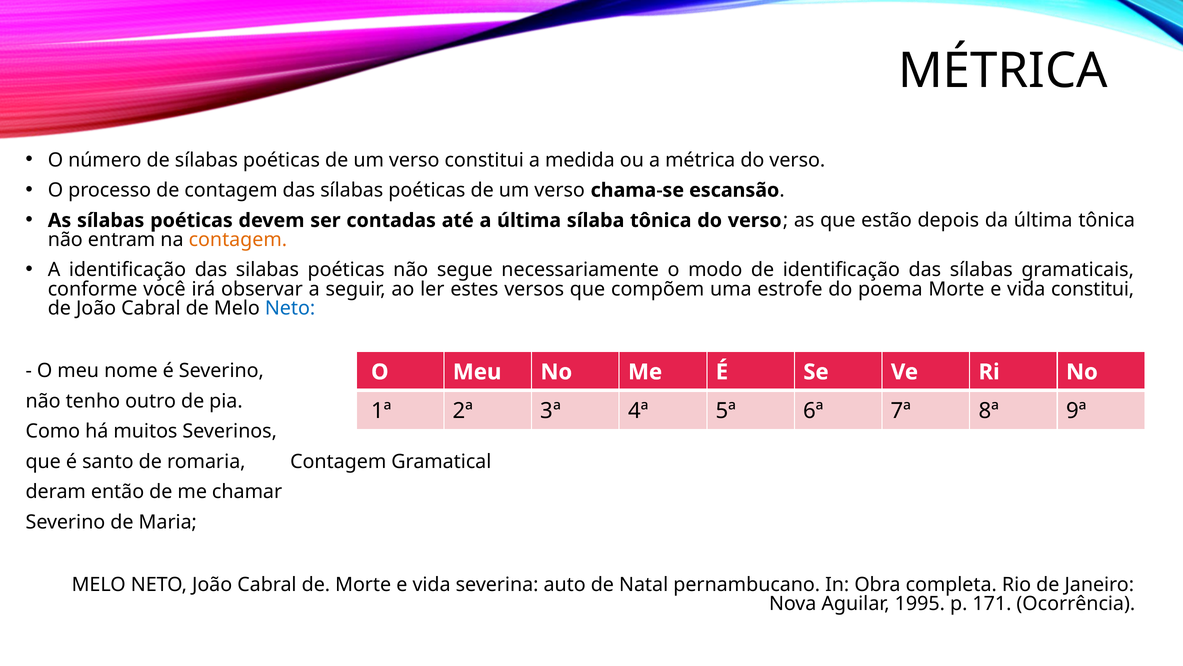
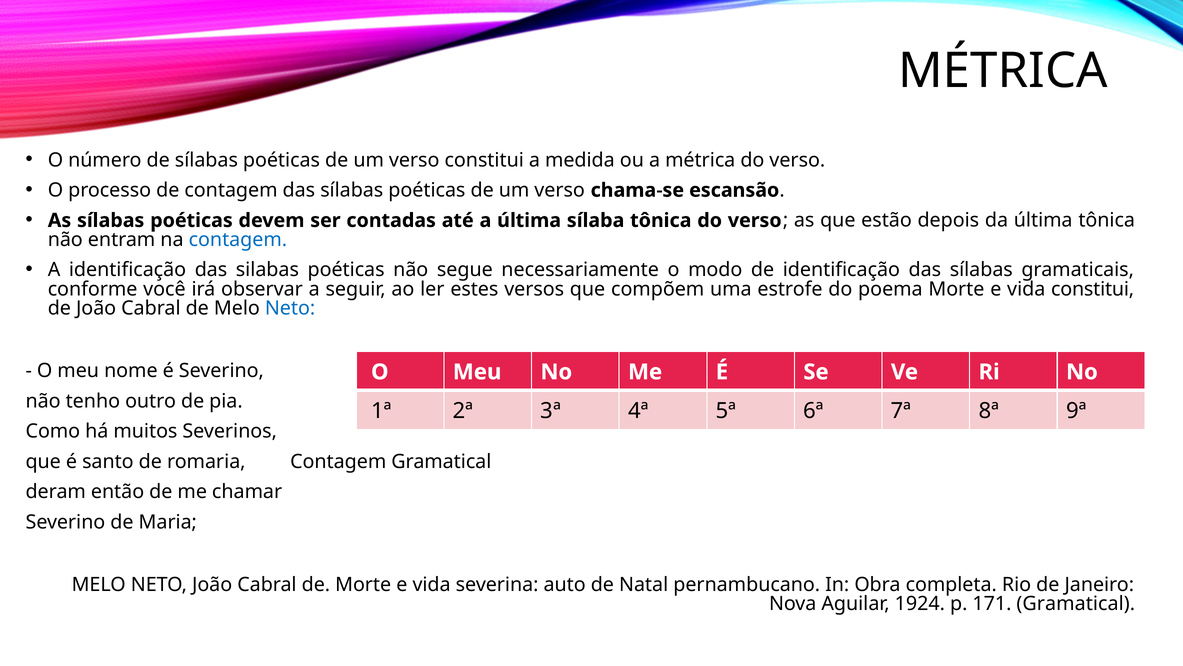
contagem at (238, 239) colour: orange -> blue
1995: 1995 -> 1924
171 Ocorrência: Ocorrência -> Gramatical
